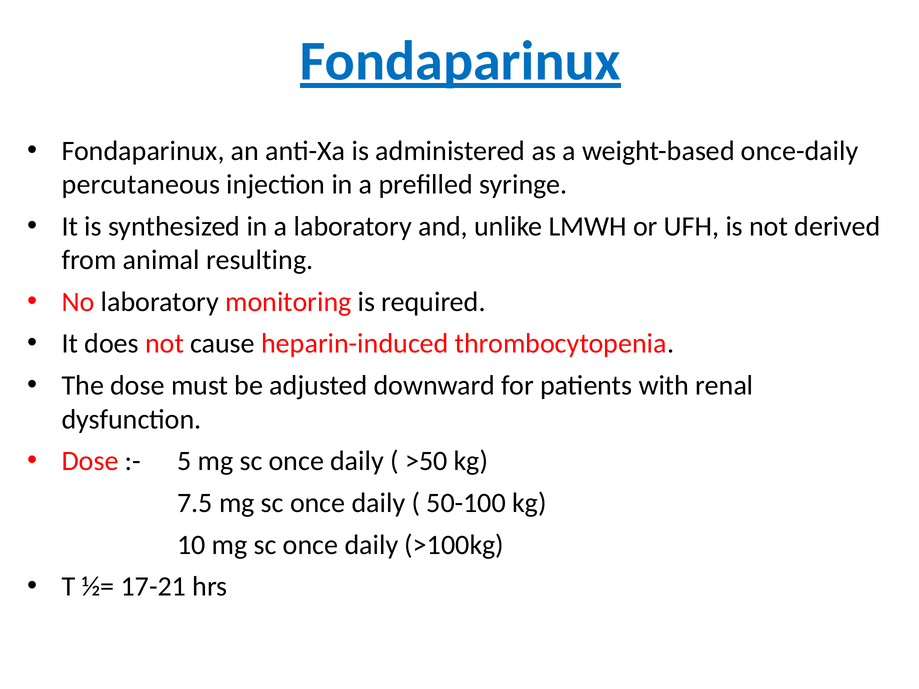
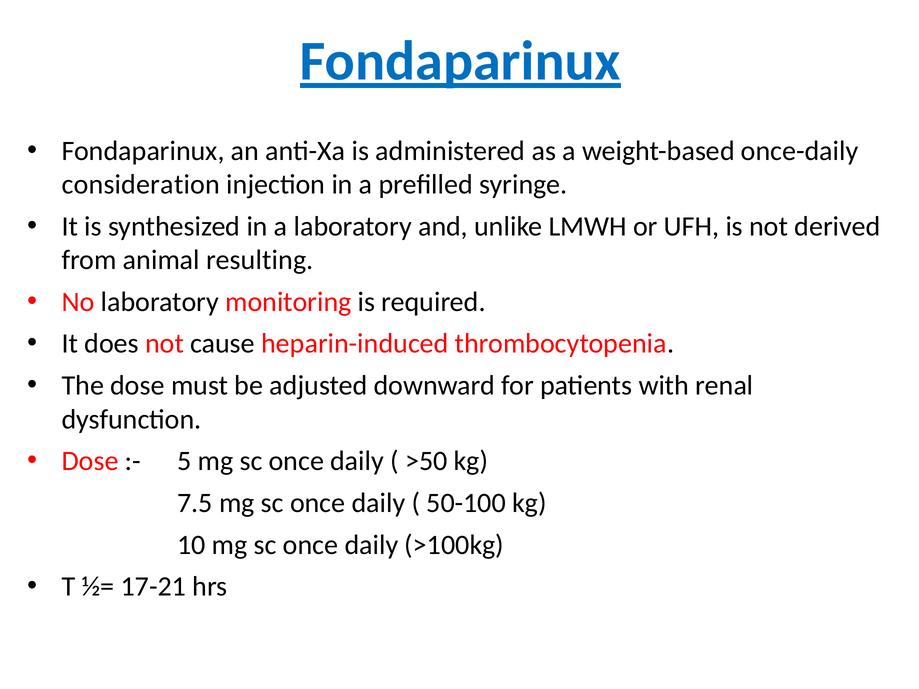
percutaneous: percutaneous -> consideration
